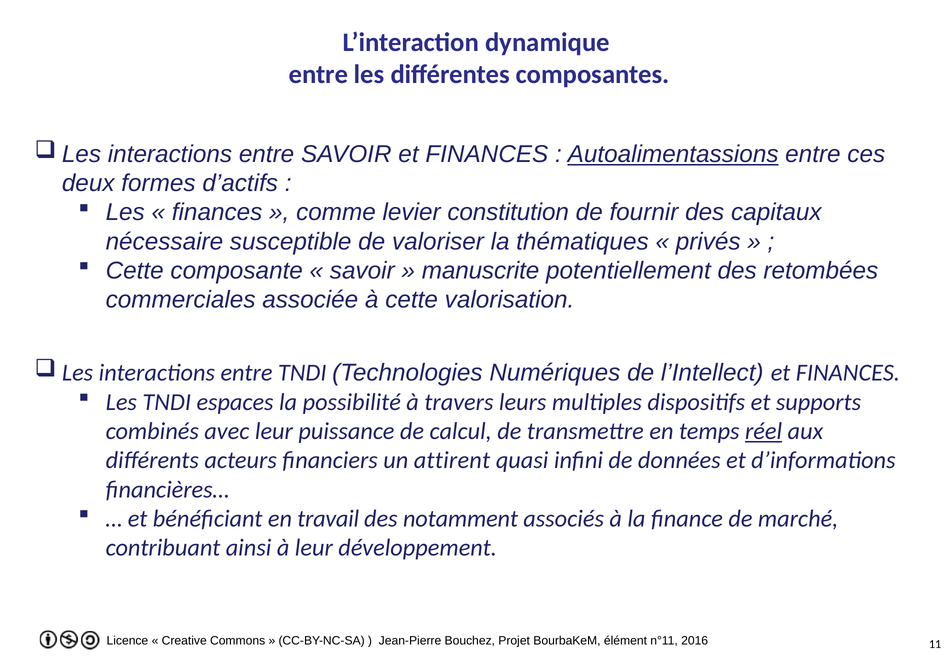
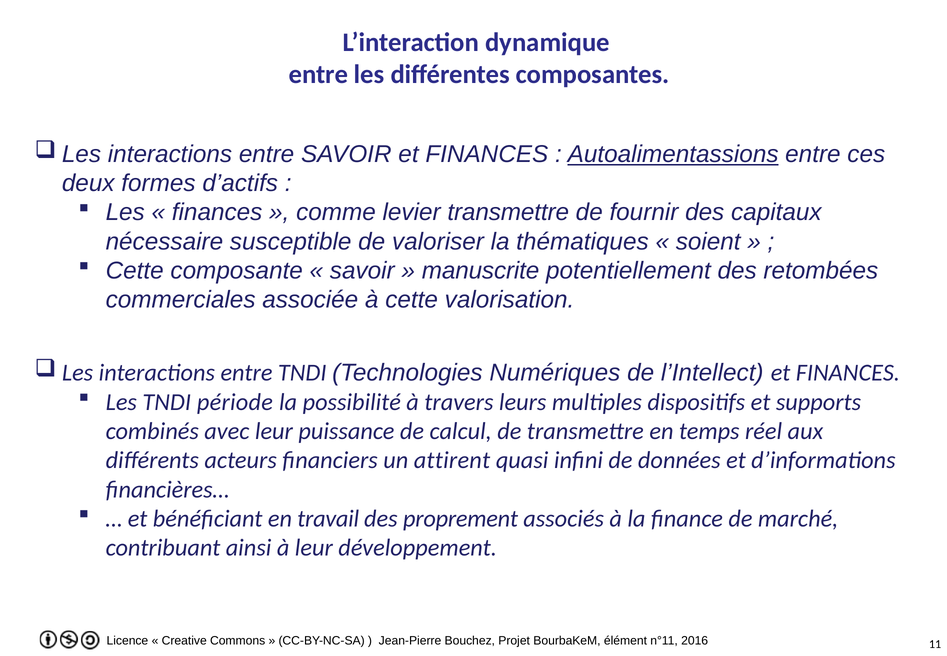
levier constitution: constitution -> transmettre
privés: privés -> soient
espaces: espaces -> période
réel underline: present -> none
notamment: notamment -> proprement
